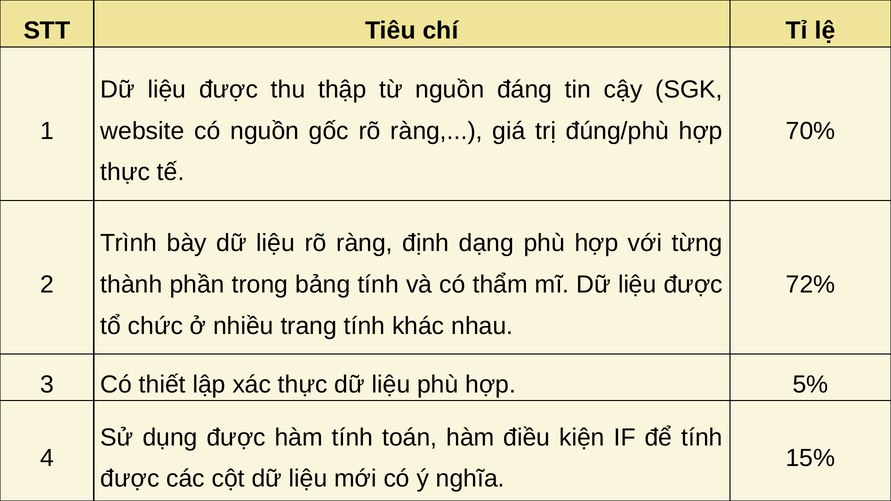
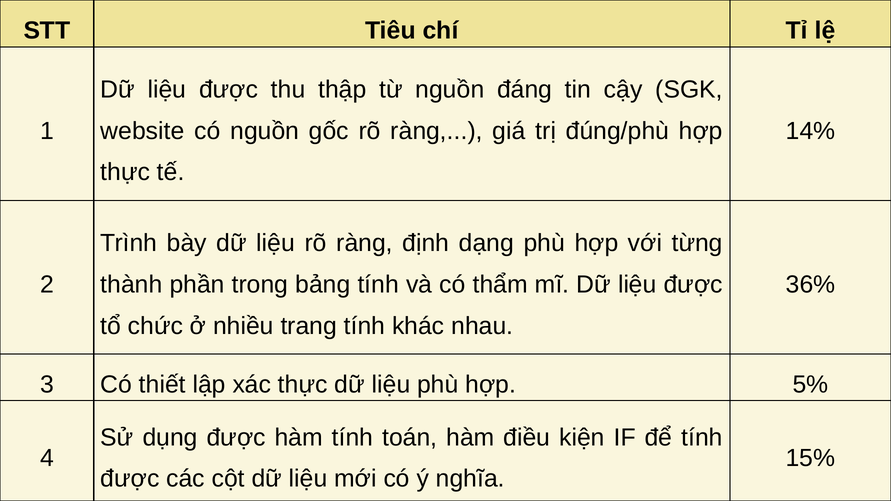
70%: 70% -> 14%
72%: 72% -> 36%
